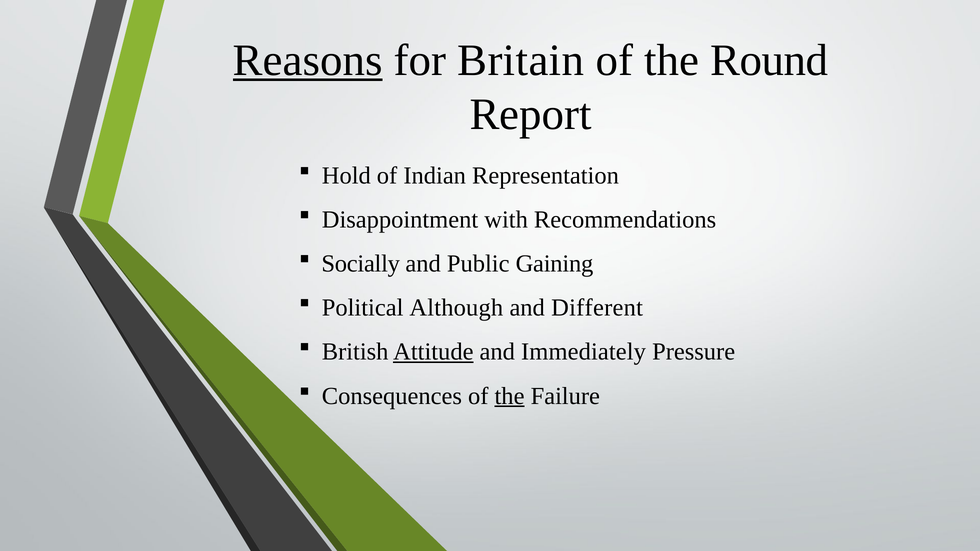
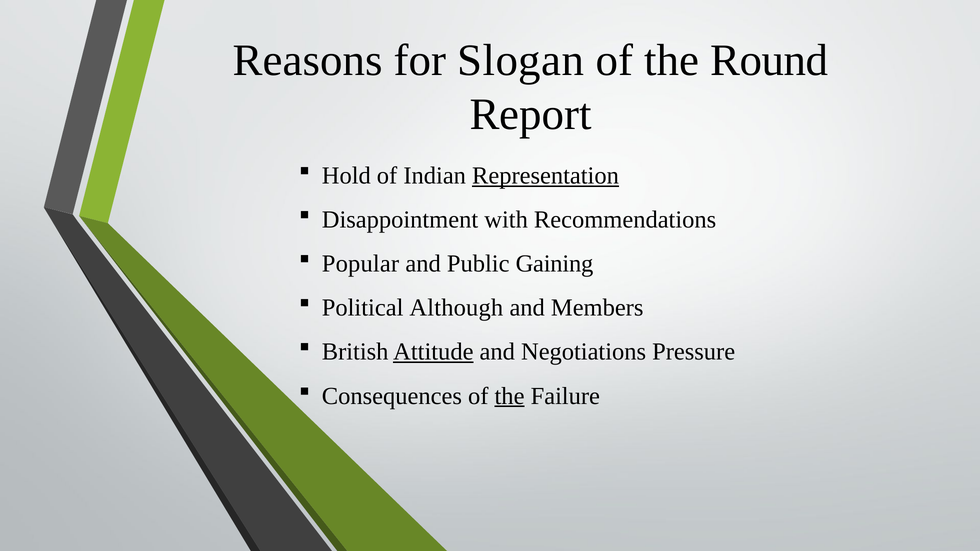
Reasons underline: present -> none
Britain: Britain -> Slogan
Representation underline: none -> present
Socially: Socially -> Popular
Different: Different -> Members
Immediately: Immediately -> Negotiations
